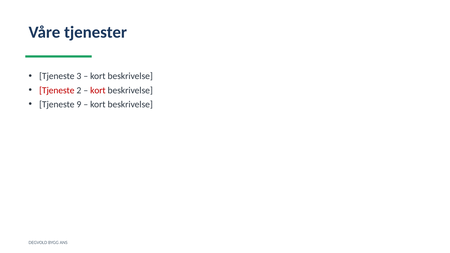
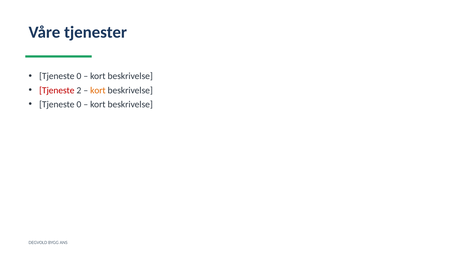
3 at (79, 76): 3 -> 0
kort at (98, 90) colour: red -> orange
9 at (79, 104): 9 -> 0
